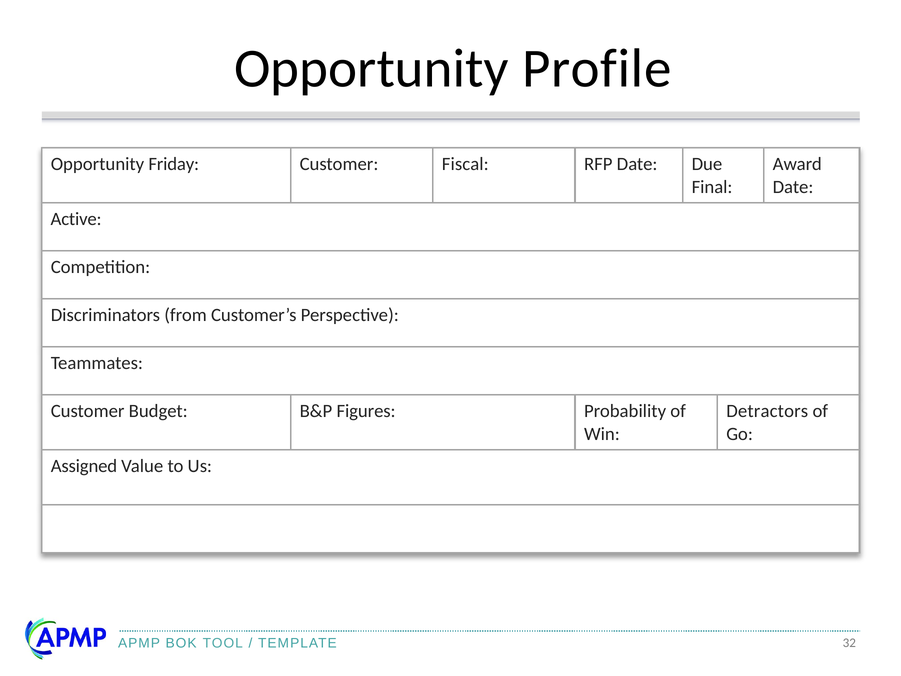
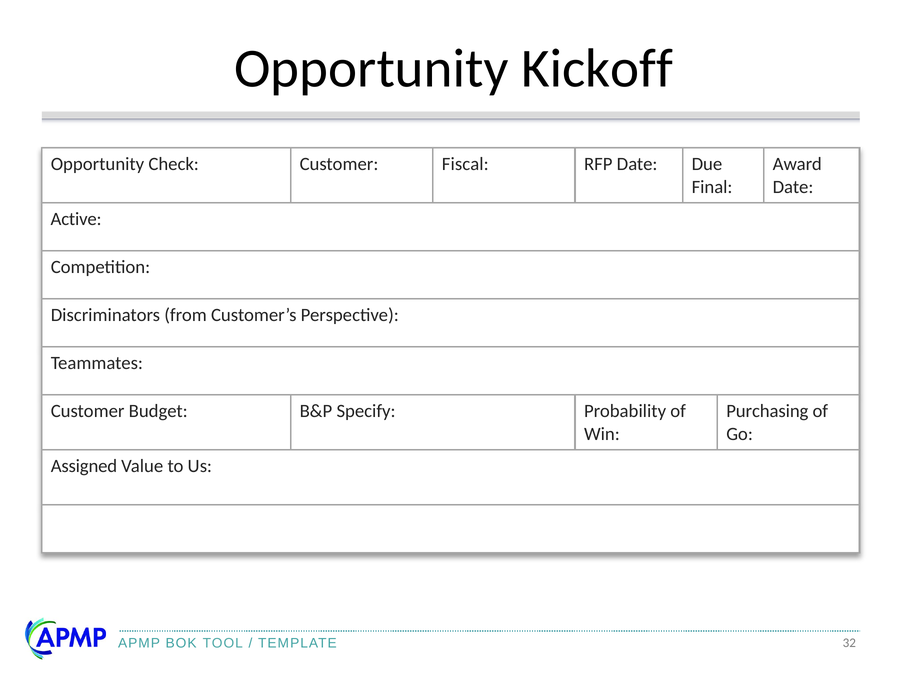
Profile: Profile -> Kickoff
Friday: Friday -> Check
Figures: Figures -> Specify
Detractors: Detractors -> Purchasing
